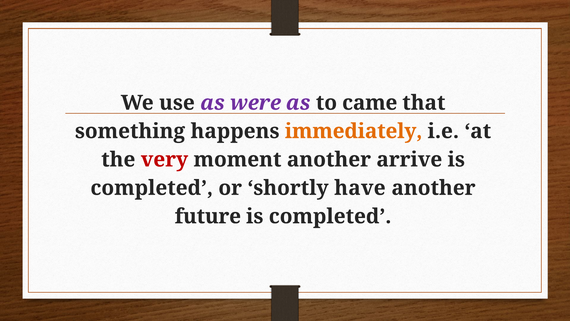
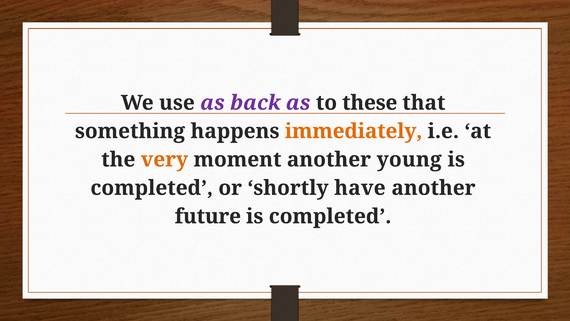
were: were -> back
came: came -> these
very colour: red -> orange
arrive: arrive -> young
